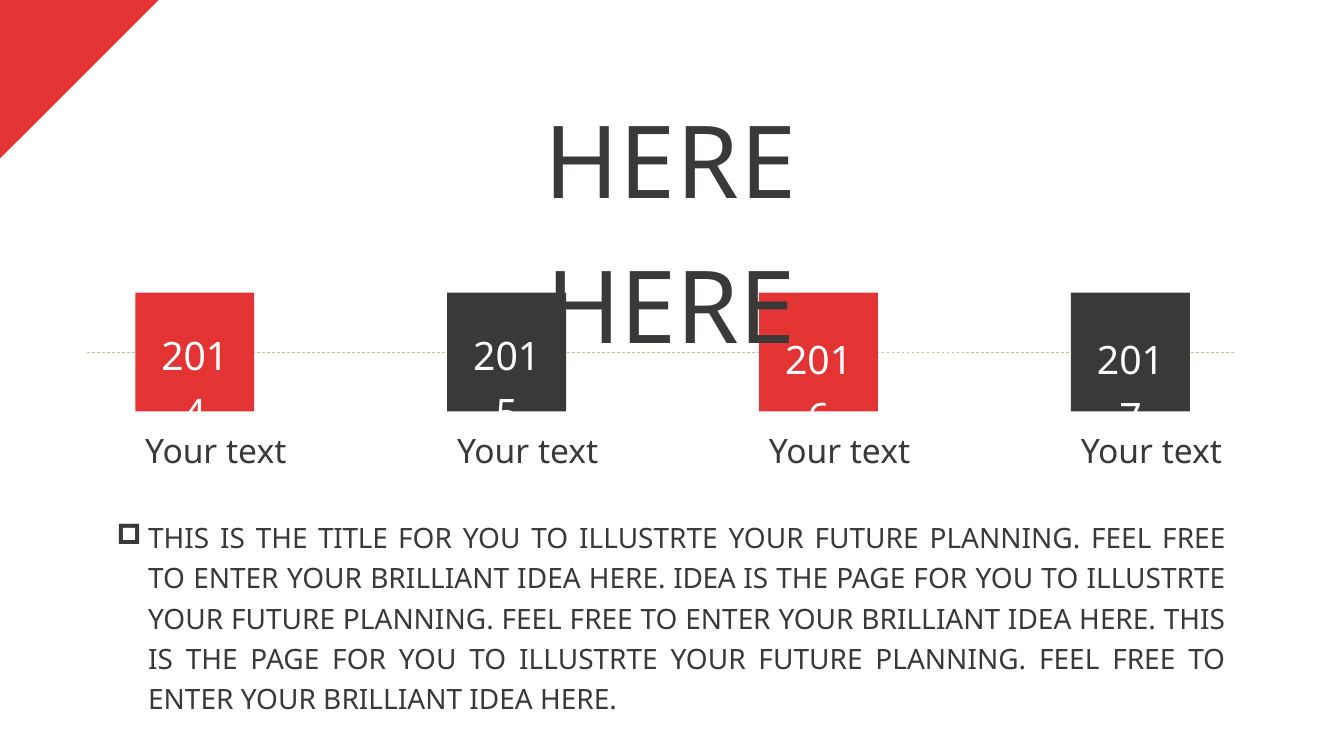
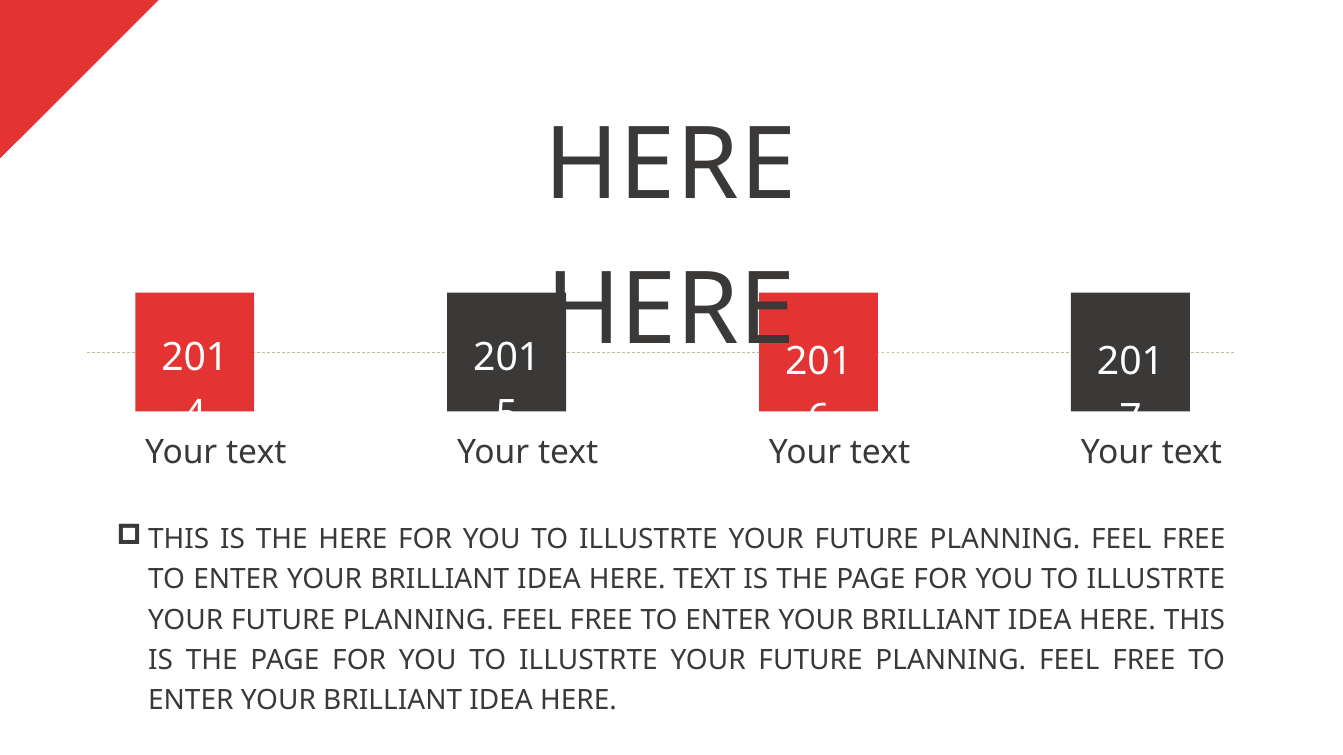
THE TITLE: TITLE -> HERE
HERE IDEA: IDEA -> TEXT
